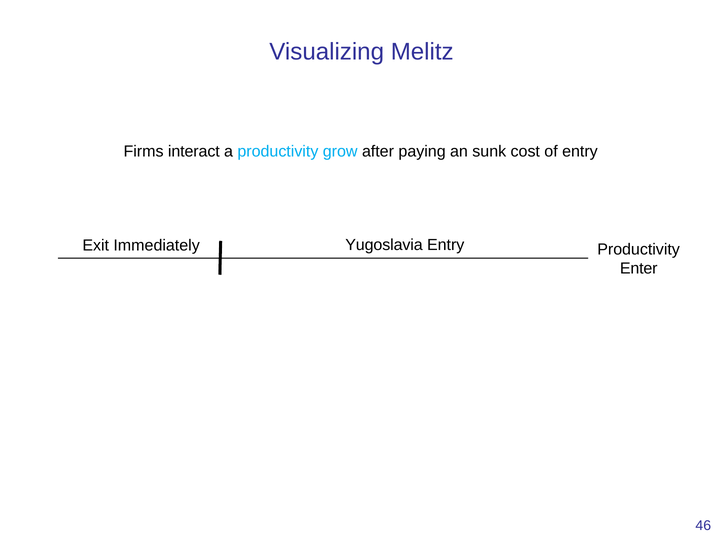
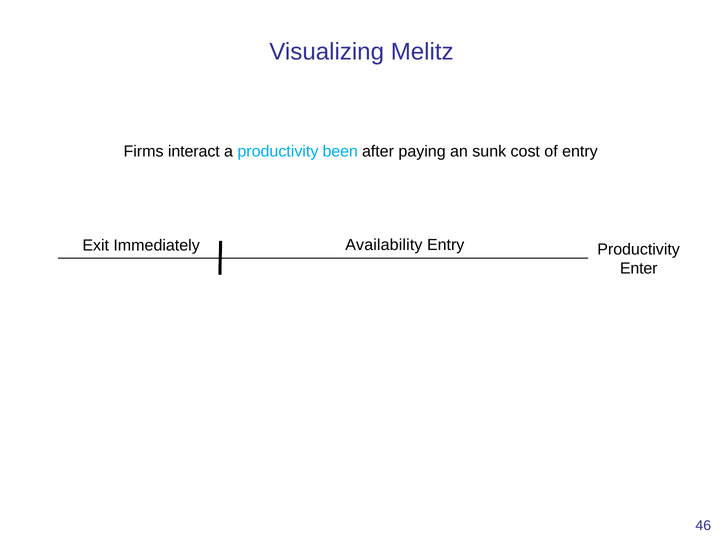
grow: grow -> been
Yugoslavia: Yugoslavia -> Availability
